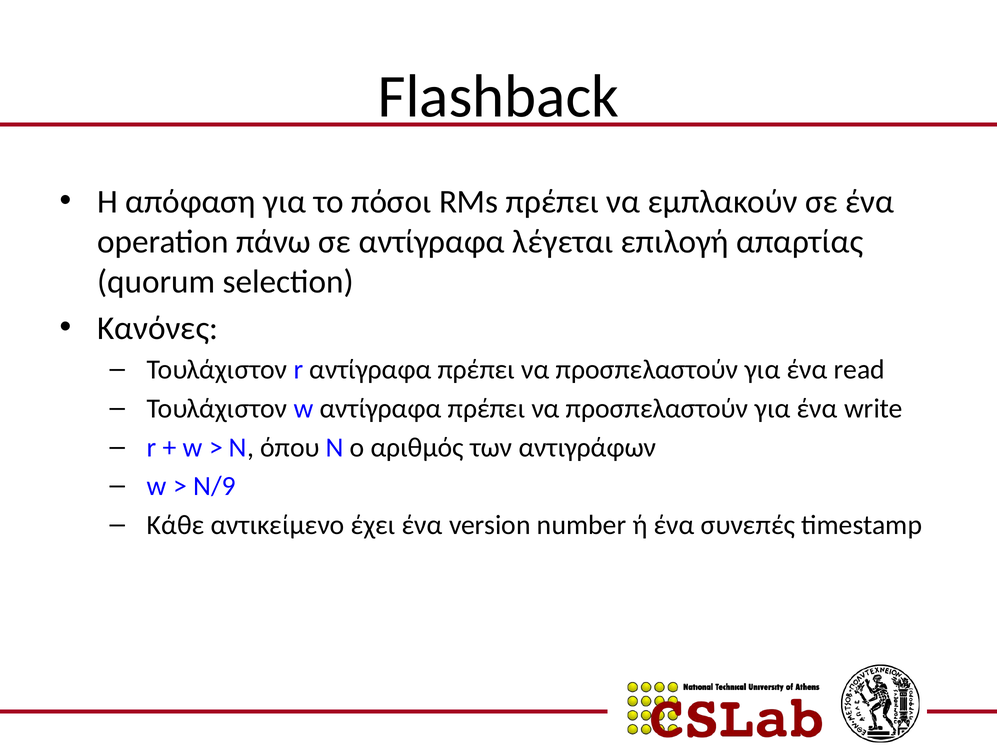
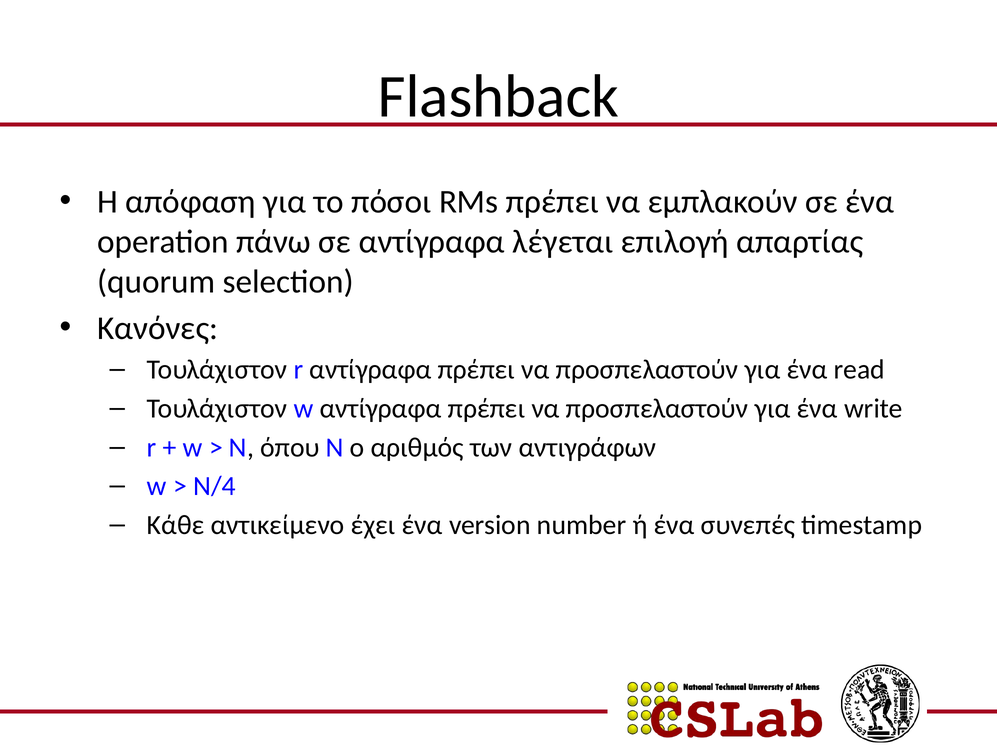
N/9: N/9 -> N/4
